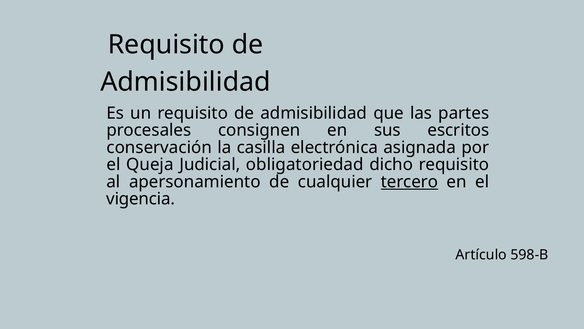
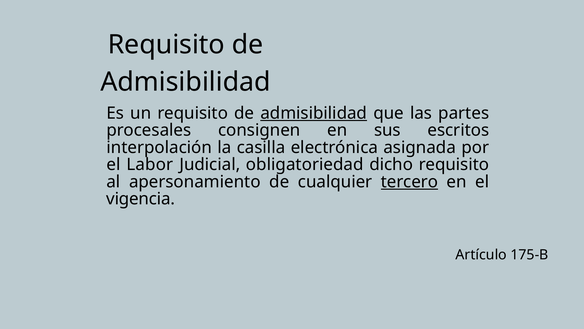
admisibilidad at (314, 113) underline: none -> present
conservación: conservación -> interpolación
Queja: Queja -> Labor
598-B: 598-B -> 175-B
